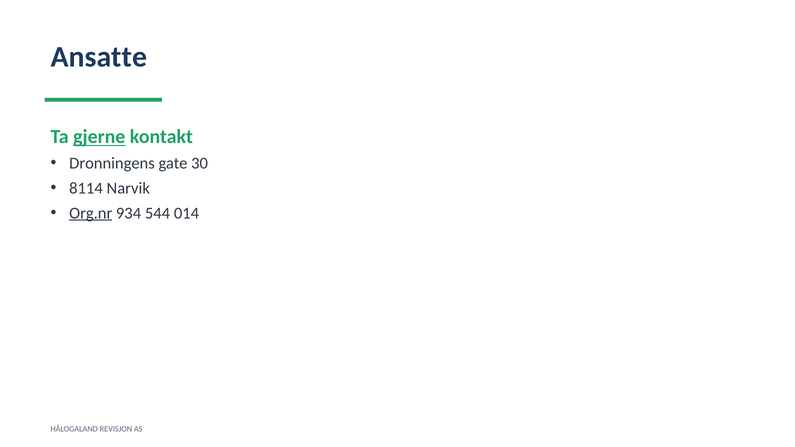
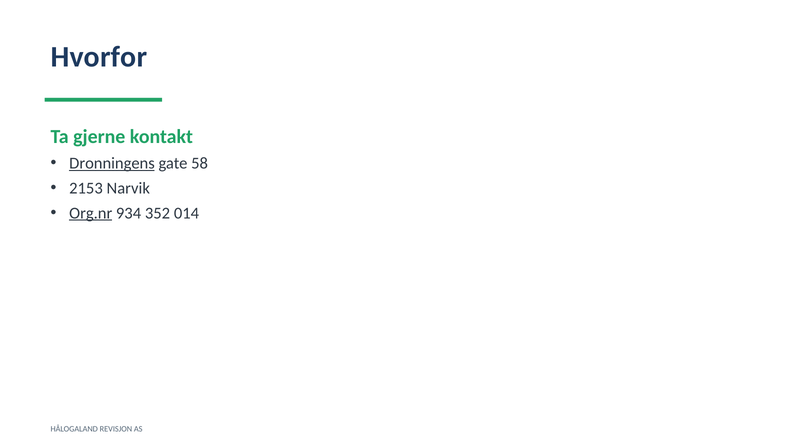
Ansatte: Ansatte -> Hvorfor
gjerne underline: present -> none
Dronningens underline: none -> present
30: 30 -> 58
8114: 8114 -> 2153
544: 544 -> 352
